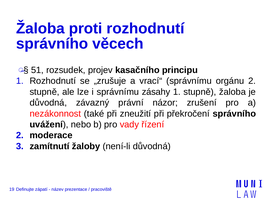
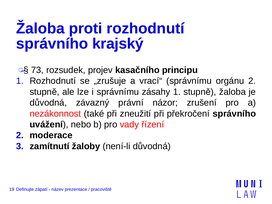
věcech: věcech -> krajský
51: 51 -> 73
